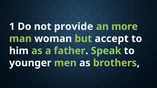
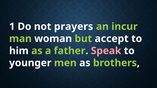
provide: provide -> prayers
more: more -> incur
Speak colour: light green -> pink
